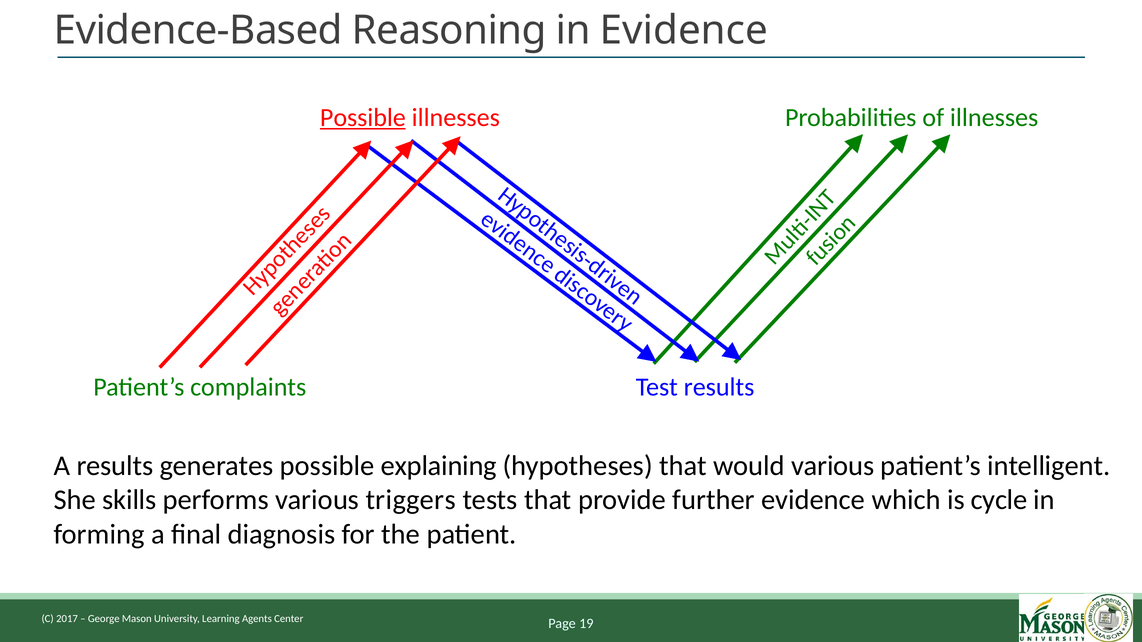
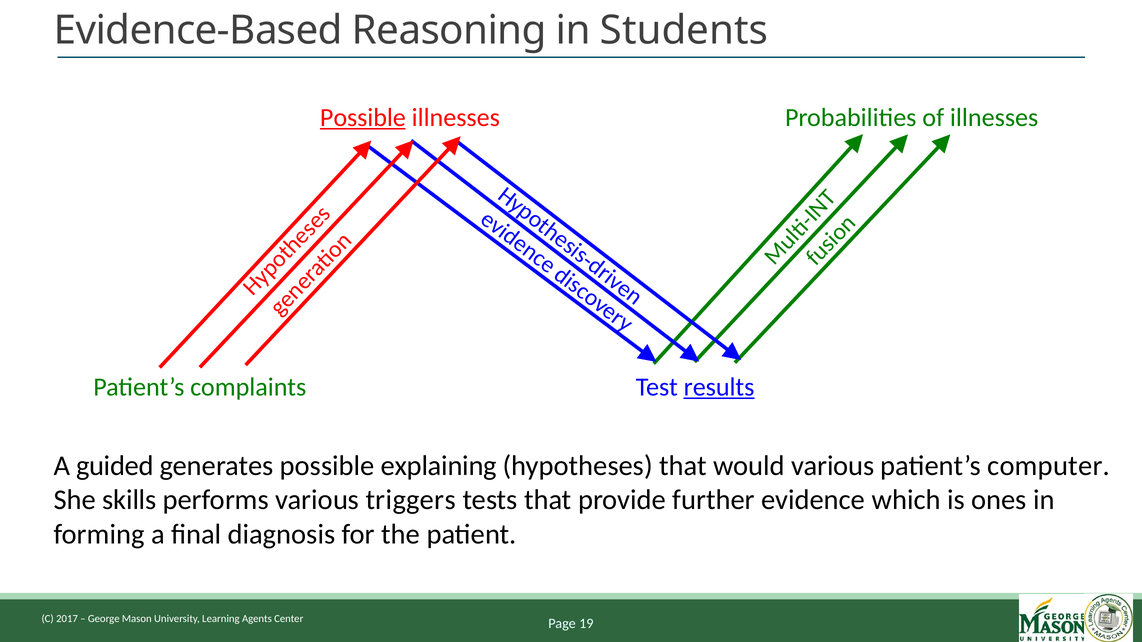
in Evidence: Evidence -> Students
results at (719, 387) underline: none -> present
A results: results -> guided
intelligent: intelligent -> computer
cycle: cycle -> ones
